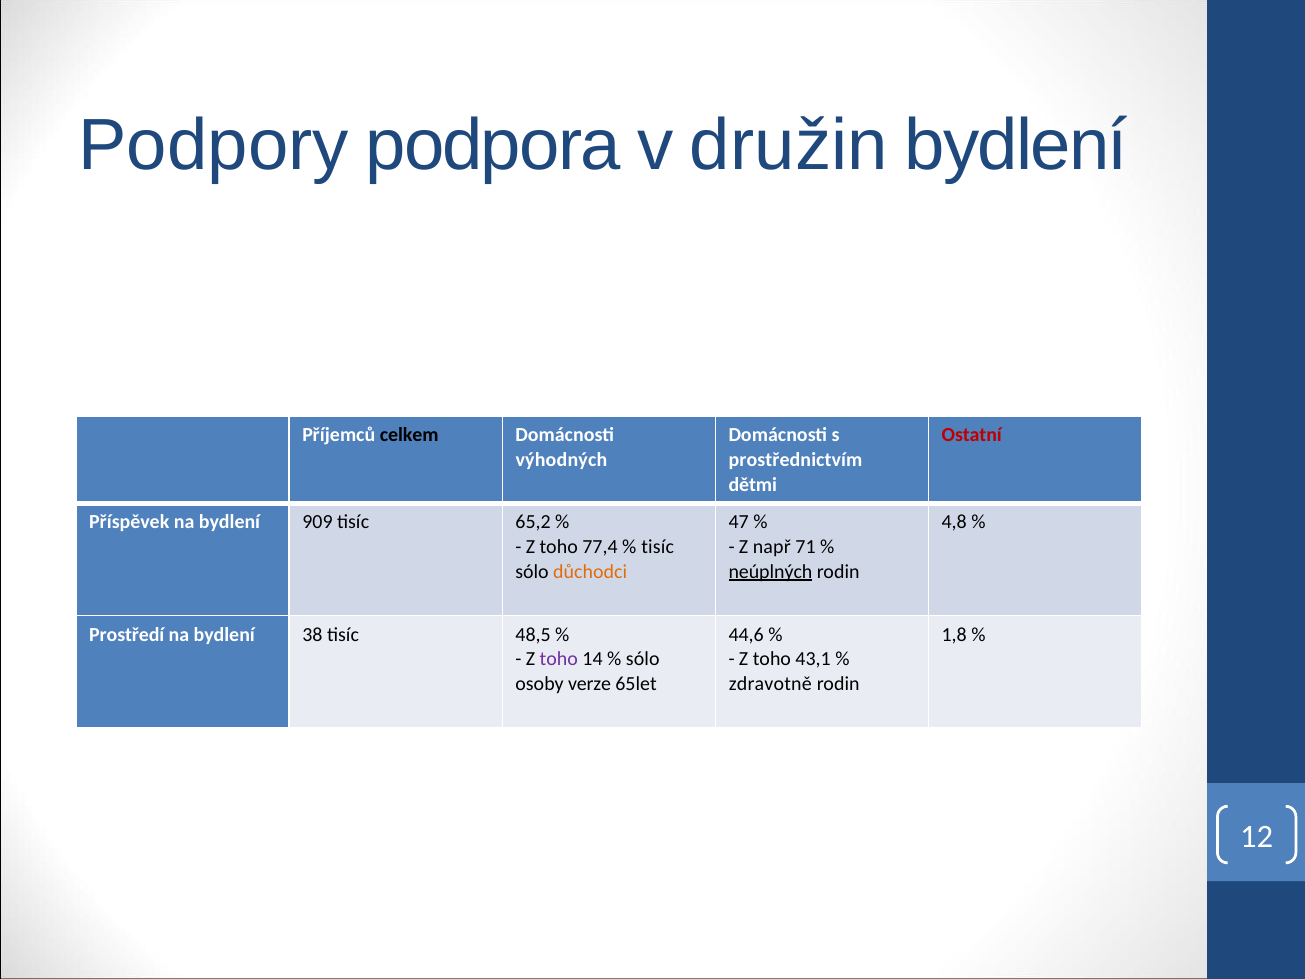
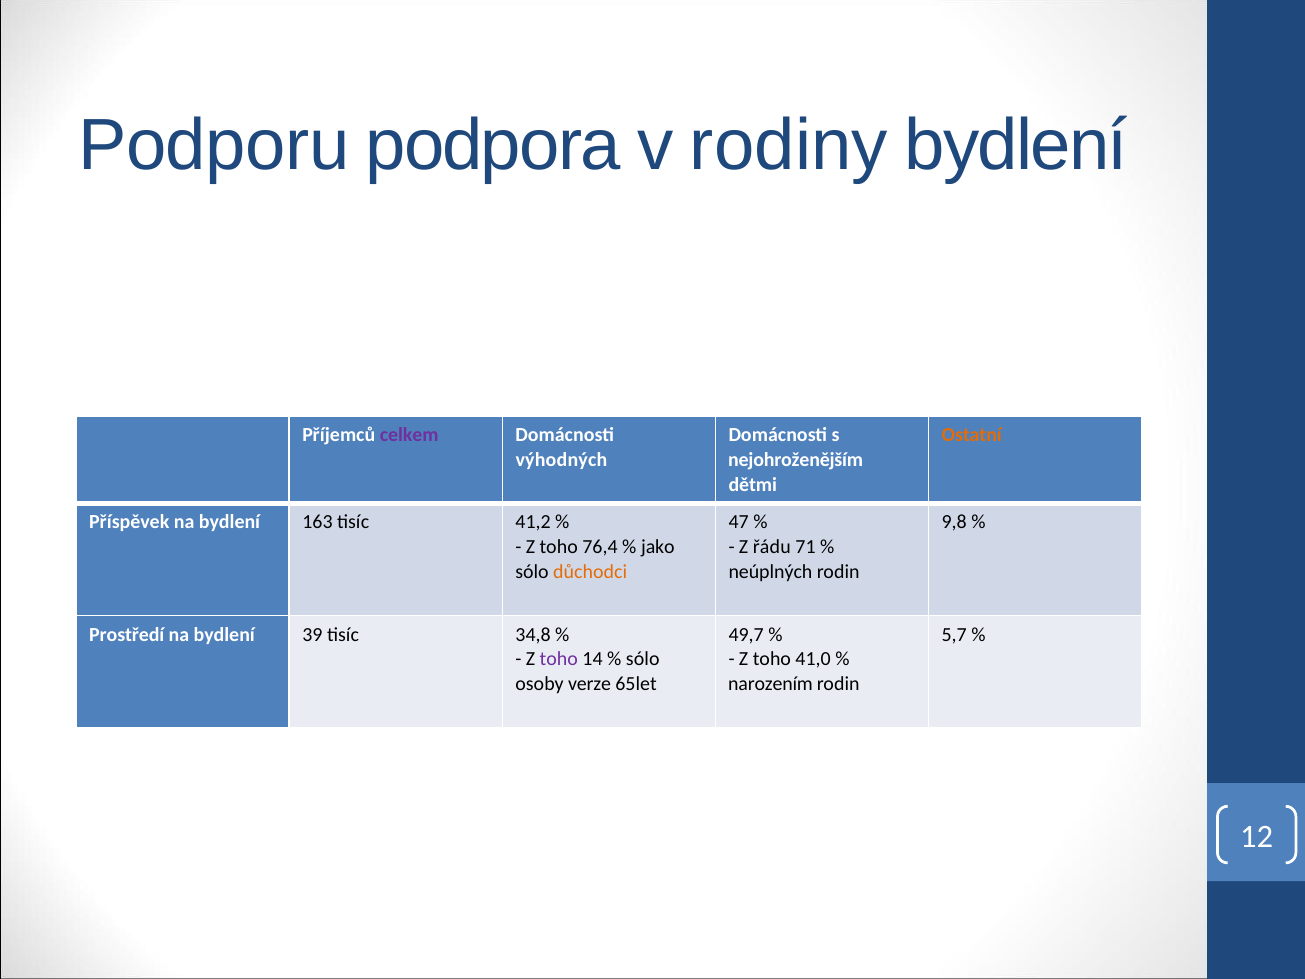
Podpory: Podpory -> Podporu
družin: družin -> rodiny
celkem colour: black -> purple
Ostatní colour: red -> orange
prostřednictvím: prostřednictvím -> nejohroženějším
909: 909 -> 163
65,2: 65,2 -> 41,2
4,8: 4,8 -> 9,8
77,4: 77,4 -> 76,4
tisíc at (658, 547): tisíc -> jako
např: např -> řádu
neúplných underline: present -> none
38: 38 -> 39
48,5: 48,5 -> 34,8
44,6: 44,6 -> 49,7
1,8: 1,8 -> 5,7
43,1: 43,1 -> 41,0
zdravotně: zdravotně -> narozením
